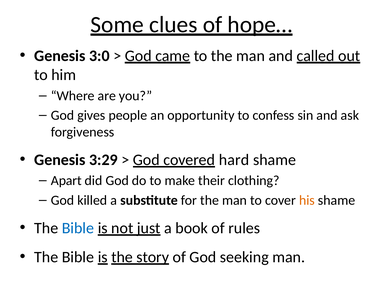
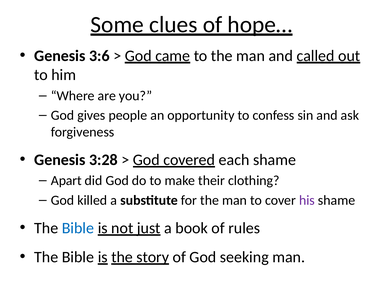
3:0: 3:0 -> 3:6
3:29: 3:29 -> 3:28
hard: hard -> each
his colour: orange -> purple
